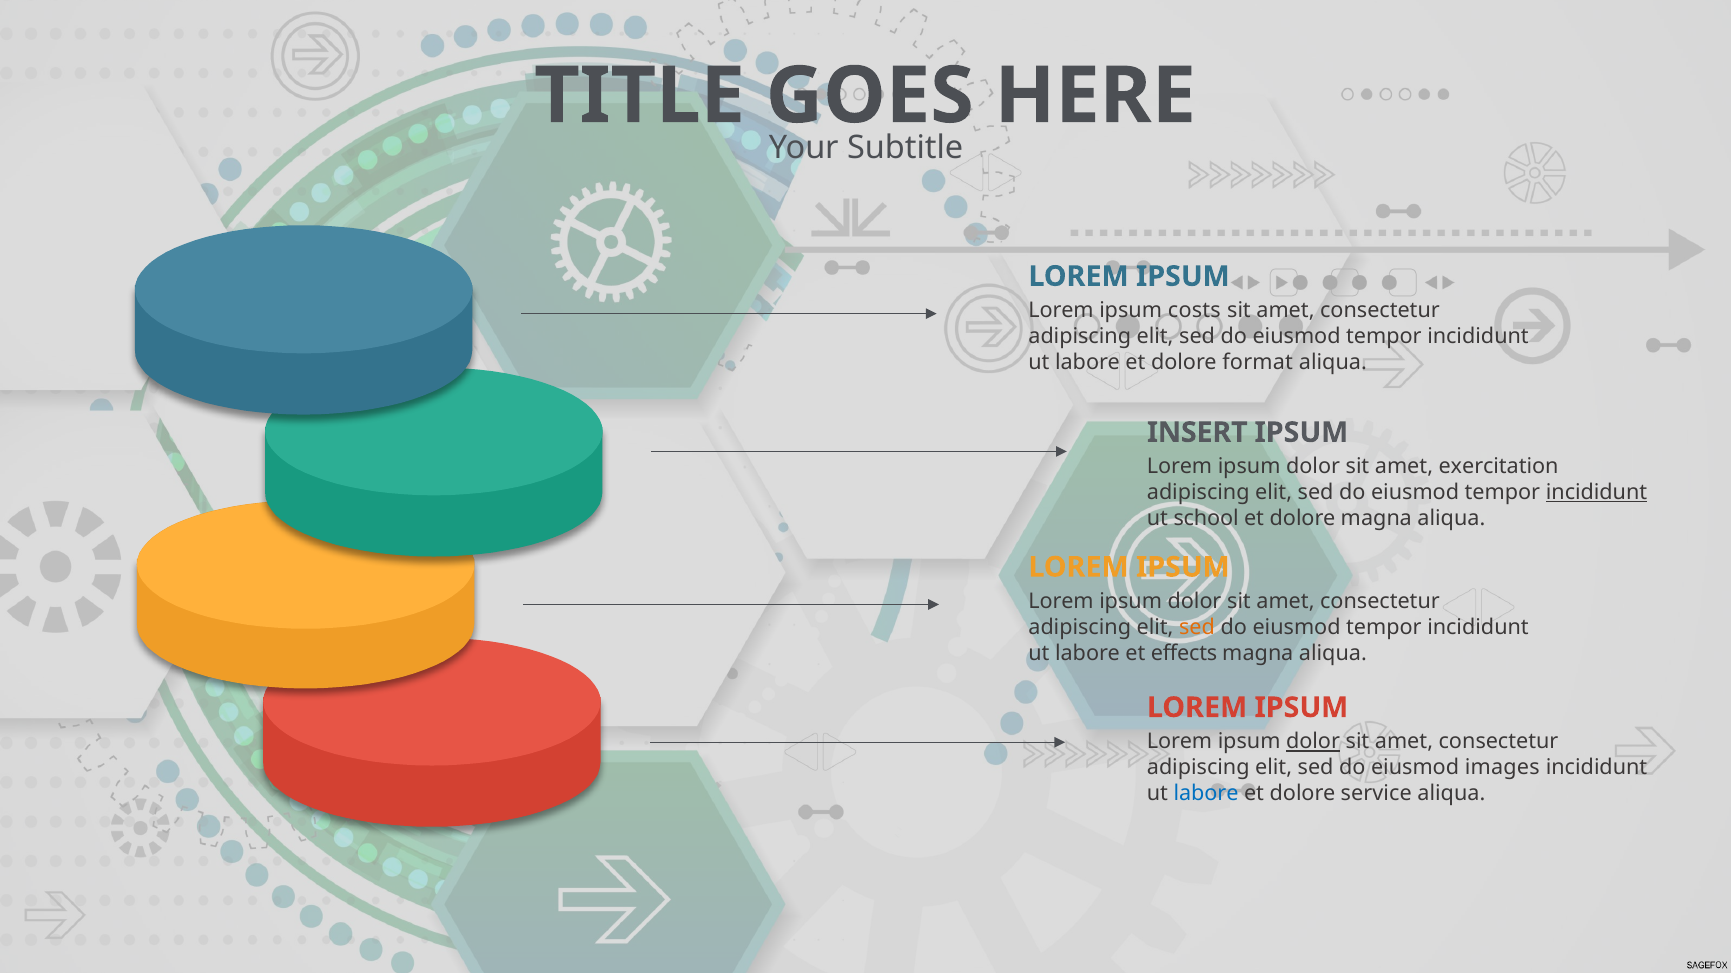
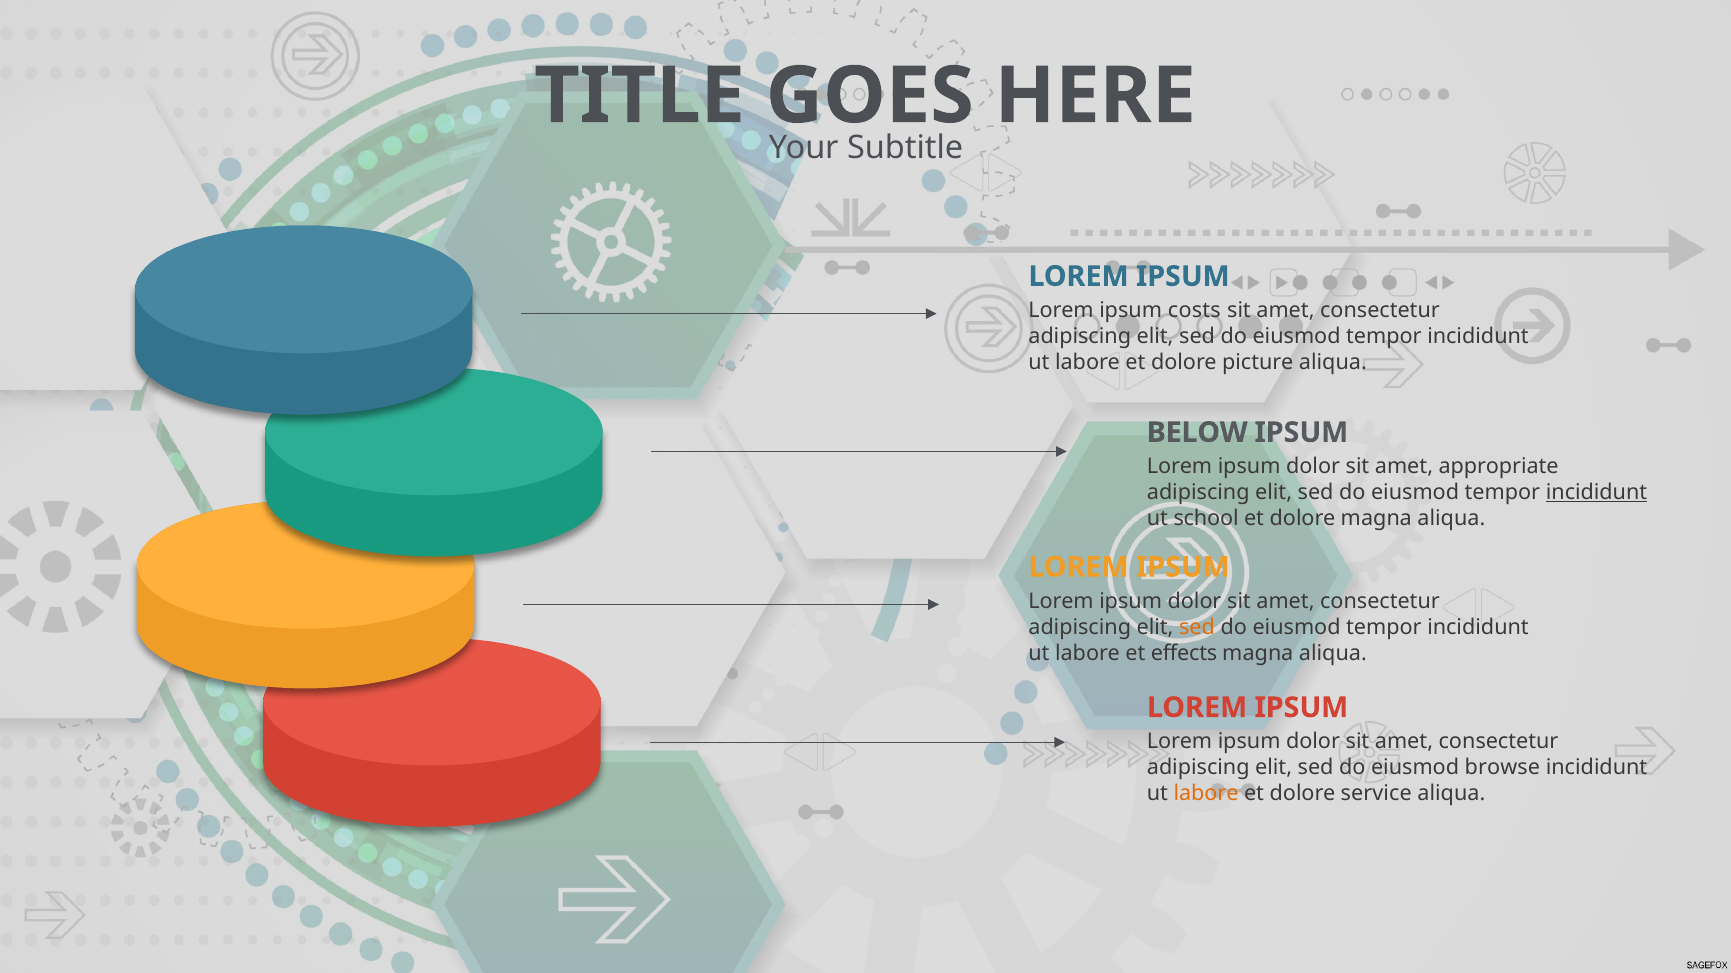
format: format -> picture
INSERT: INSERT -> BELOW
exercitation: exercitation -> appropriate
dolor at (1313, 742) underline: present -> none
images: images -> browse
labore at (1206, 794) colour: blue -> orange
